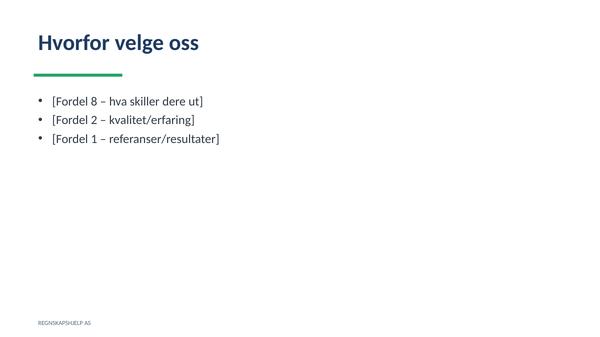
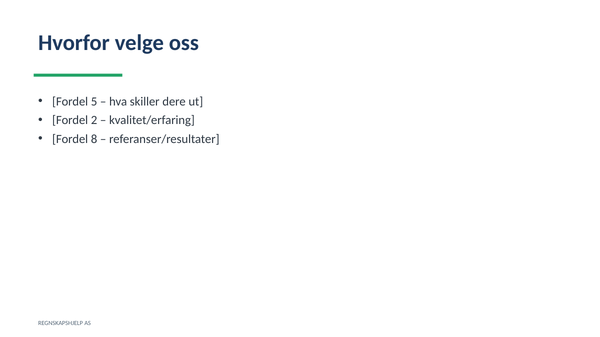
8: 8 -> 5
1: 1 -> 8
